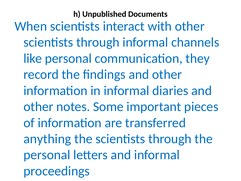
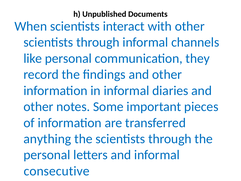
proceedings: proceedings -> consecutive
